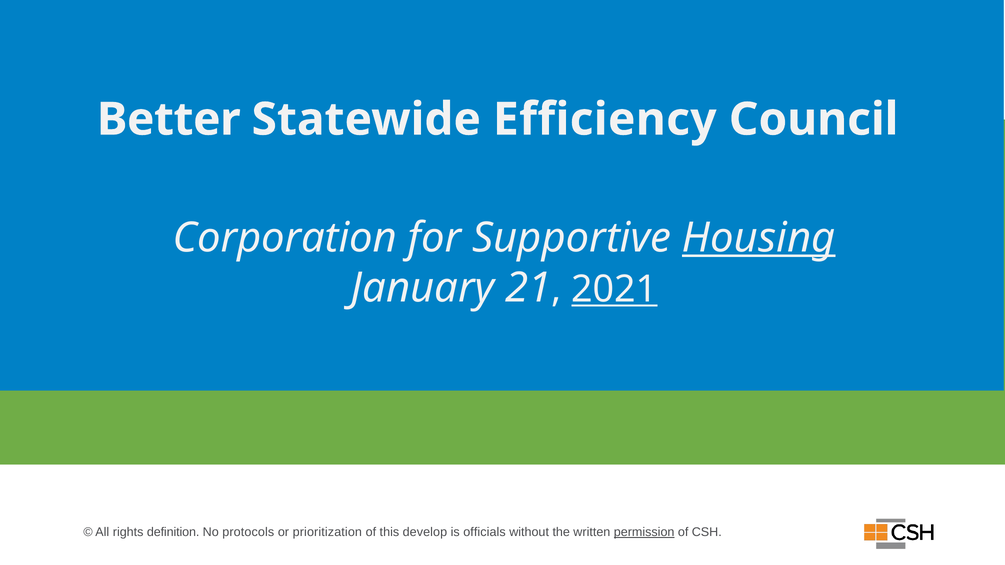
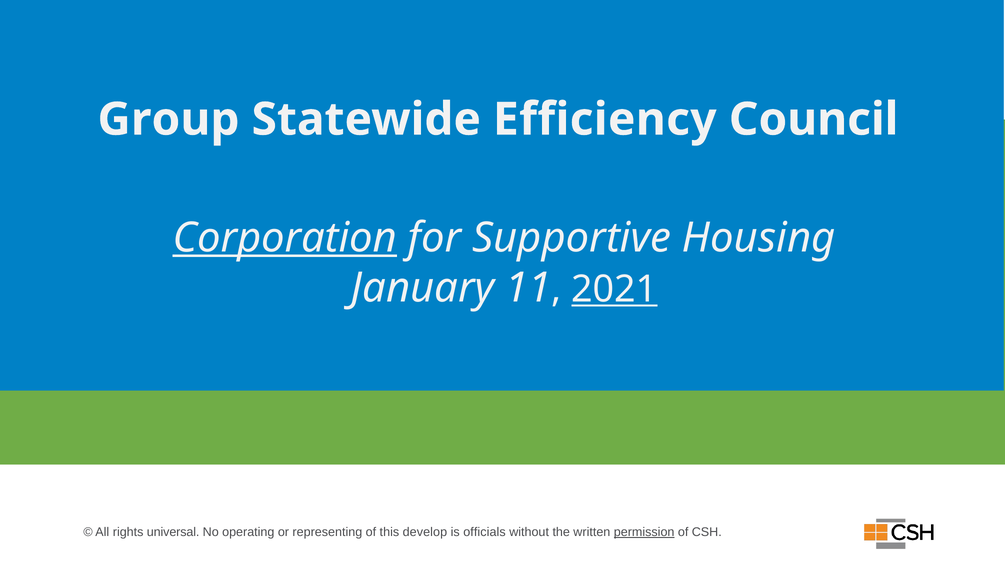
Better: Better -> Group
Corporation underline: none -> present
Housing underline: present -> none
21: 21 -> 11
definition: definition -> universal
protocols: protocols -> operating
prioritization: prioritization -> representing
